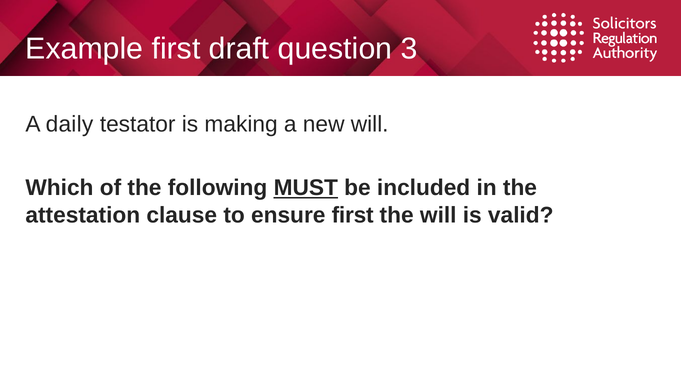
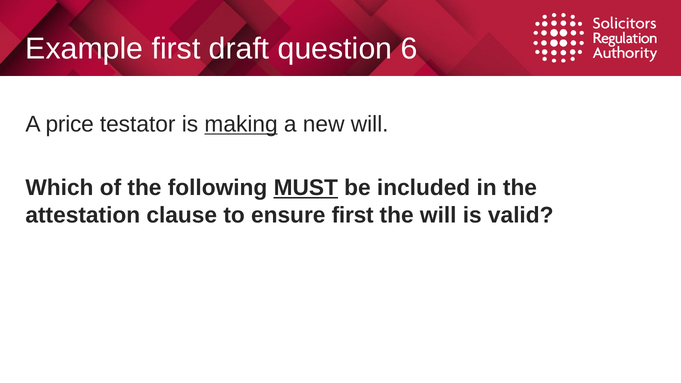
3: 3 -> 6
daily: daily -> price
making underline: none -> present
